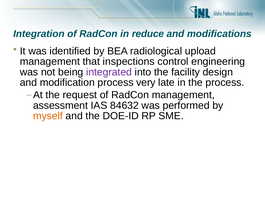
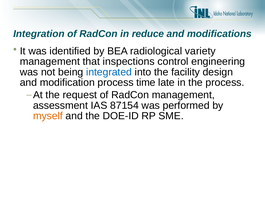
upload: upload -> variety
integrated colour: purple -> blue
very: very -> time
84632: 84632 -> 87154
